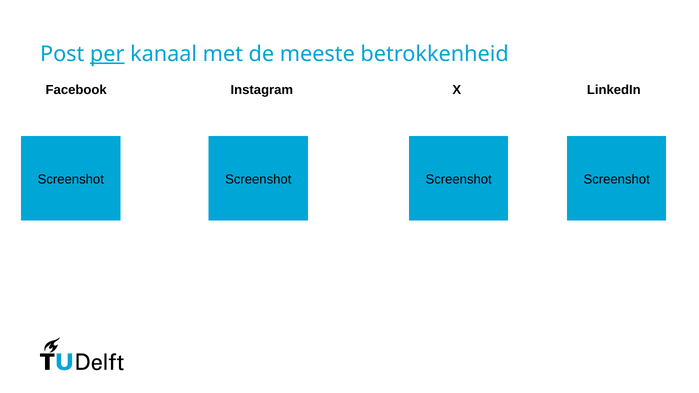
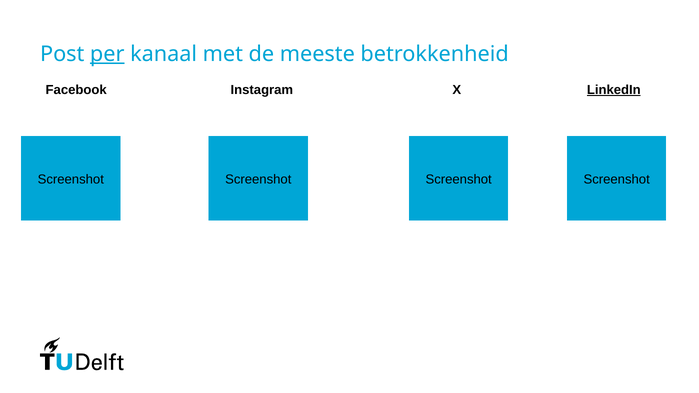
LinkedIn underline: none -> present
